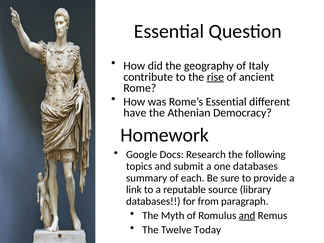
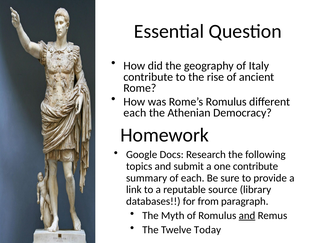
rise underline: present -> none
Rome’s Essential: Essential -> Romulus
have at (135, 113): have -> each
one databases: databases -> contribute
